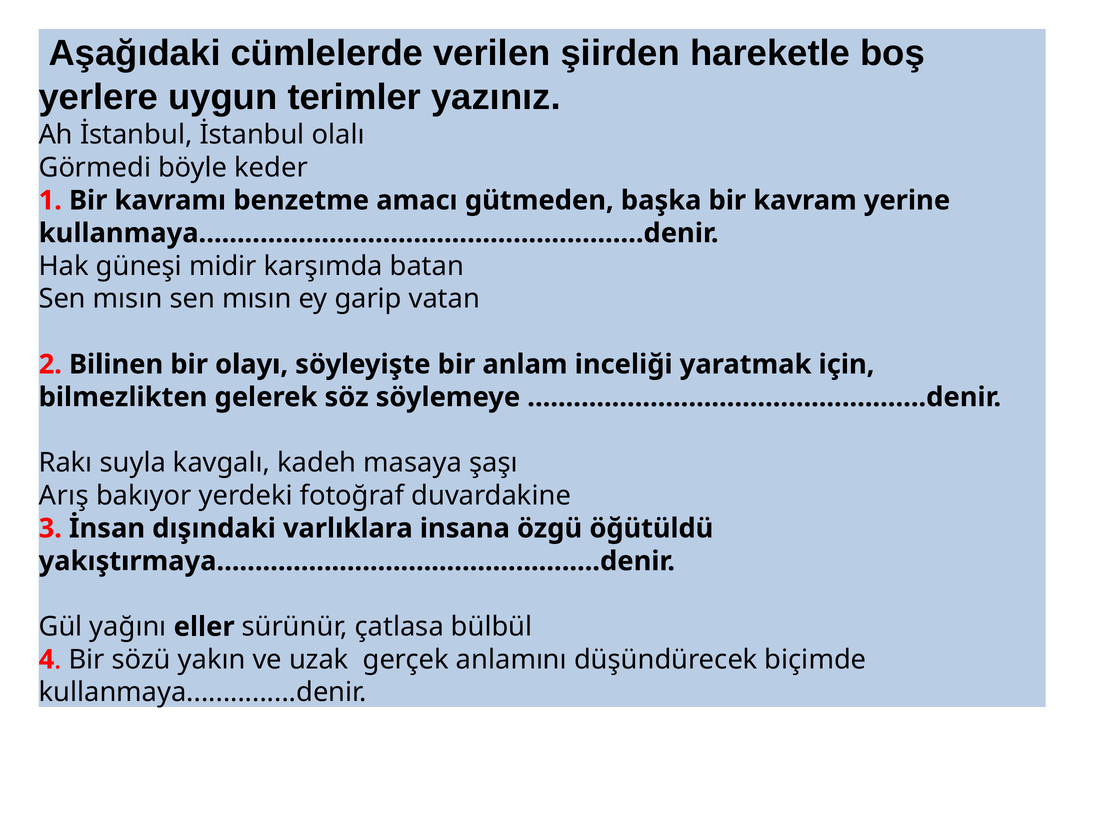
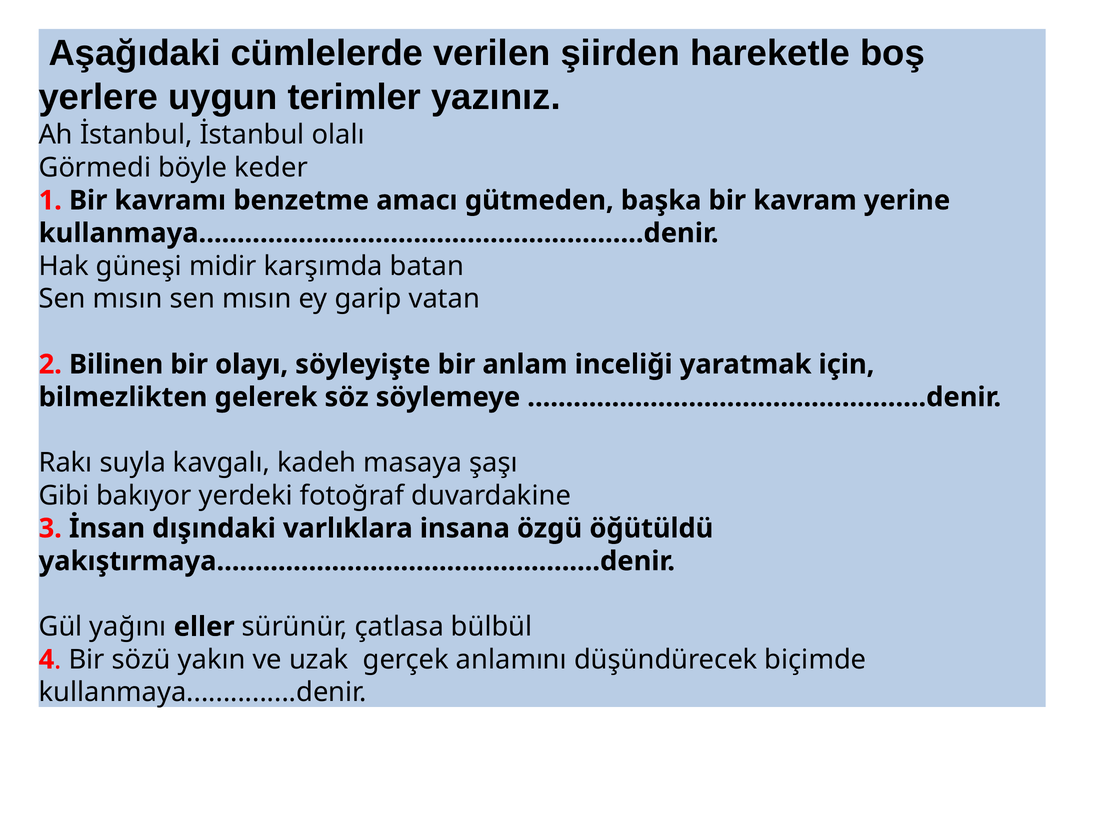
Arış: Arış -> Gibi
